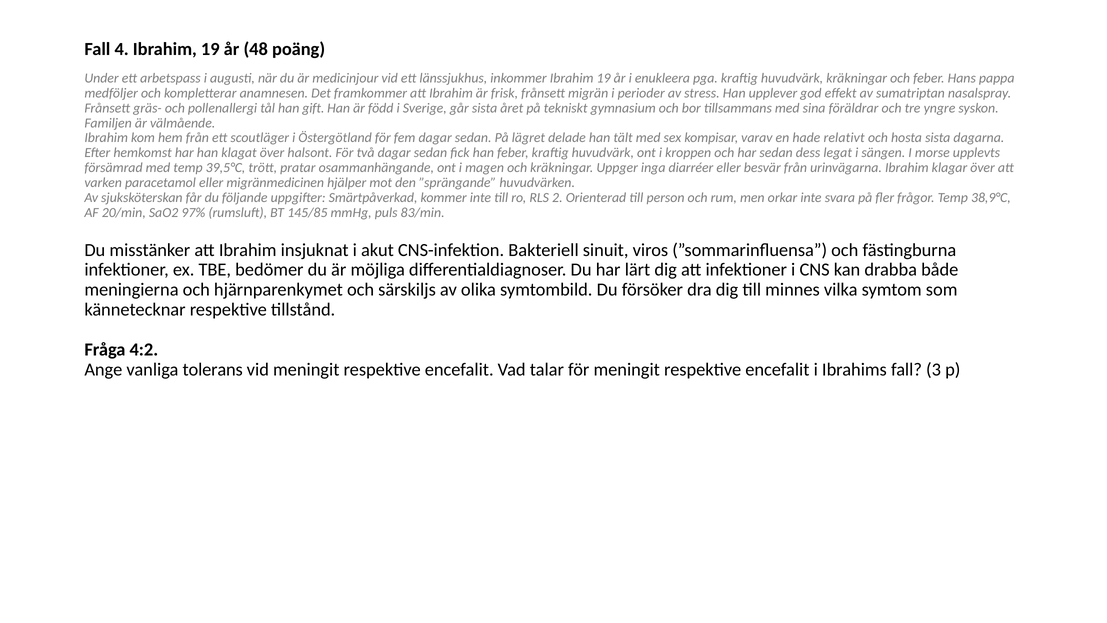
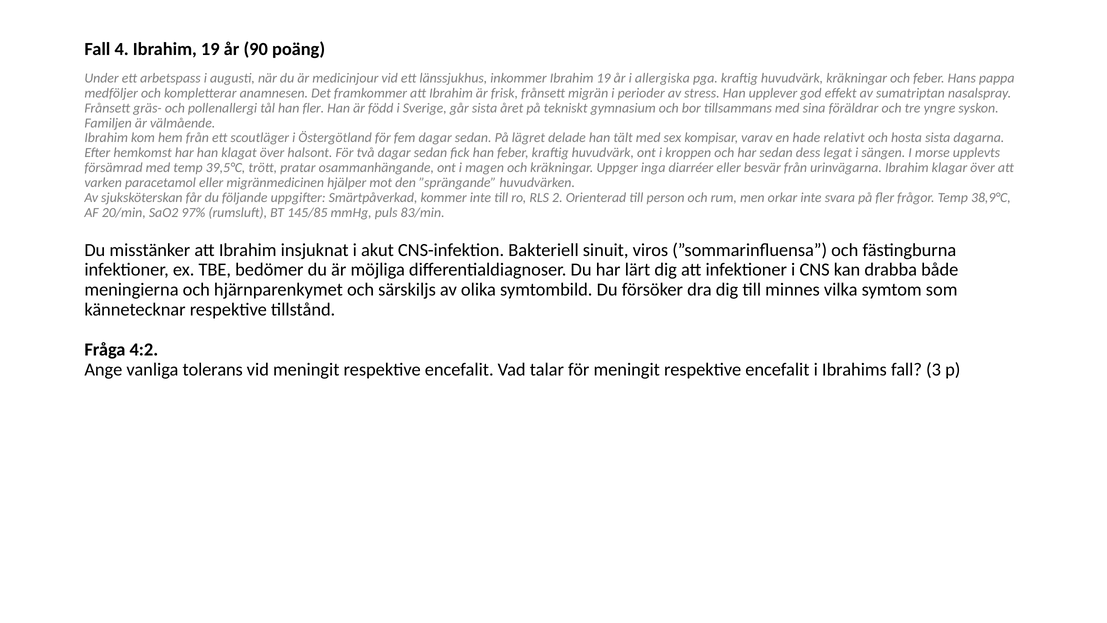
48: 48 -> 90
enukleera: enukleera -> allergiska
han gift: gift -> fler
